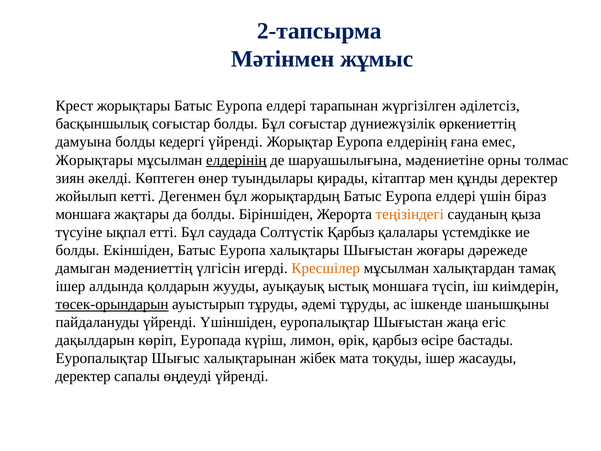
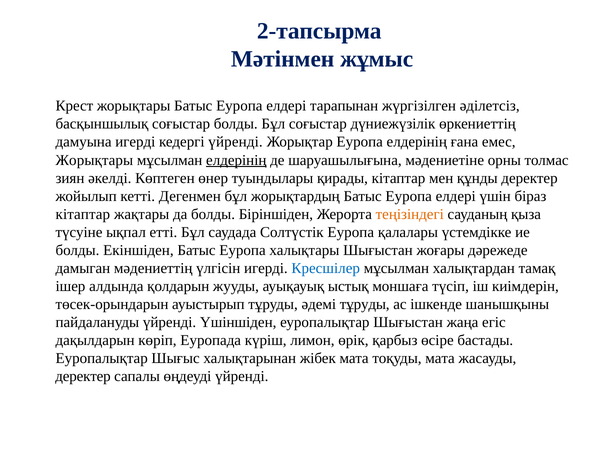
дамуына болды: болды -> игерді
моншаға at (83, 214): моншаға -> кітаптар
Солтүстік Қарбыз: Қарбыз -> Еуропа
Кресшілер colour: orange -> blue
төсек-орындарын underline: present -> none
тоқуды ішер: ішер -> мата
